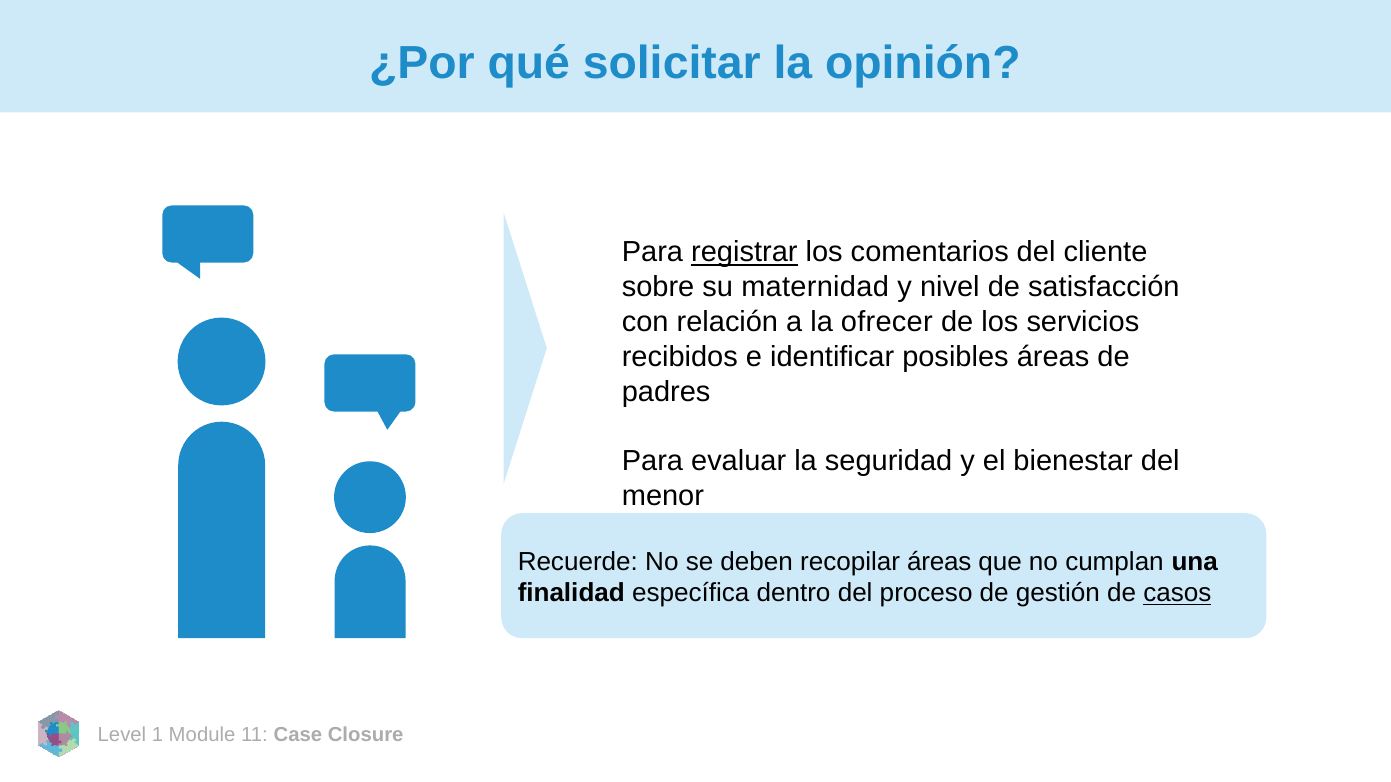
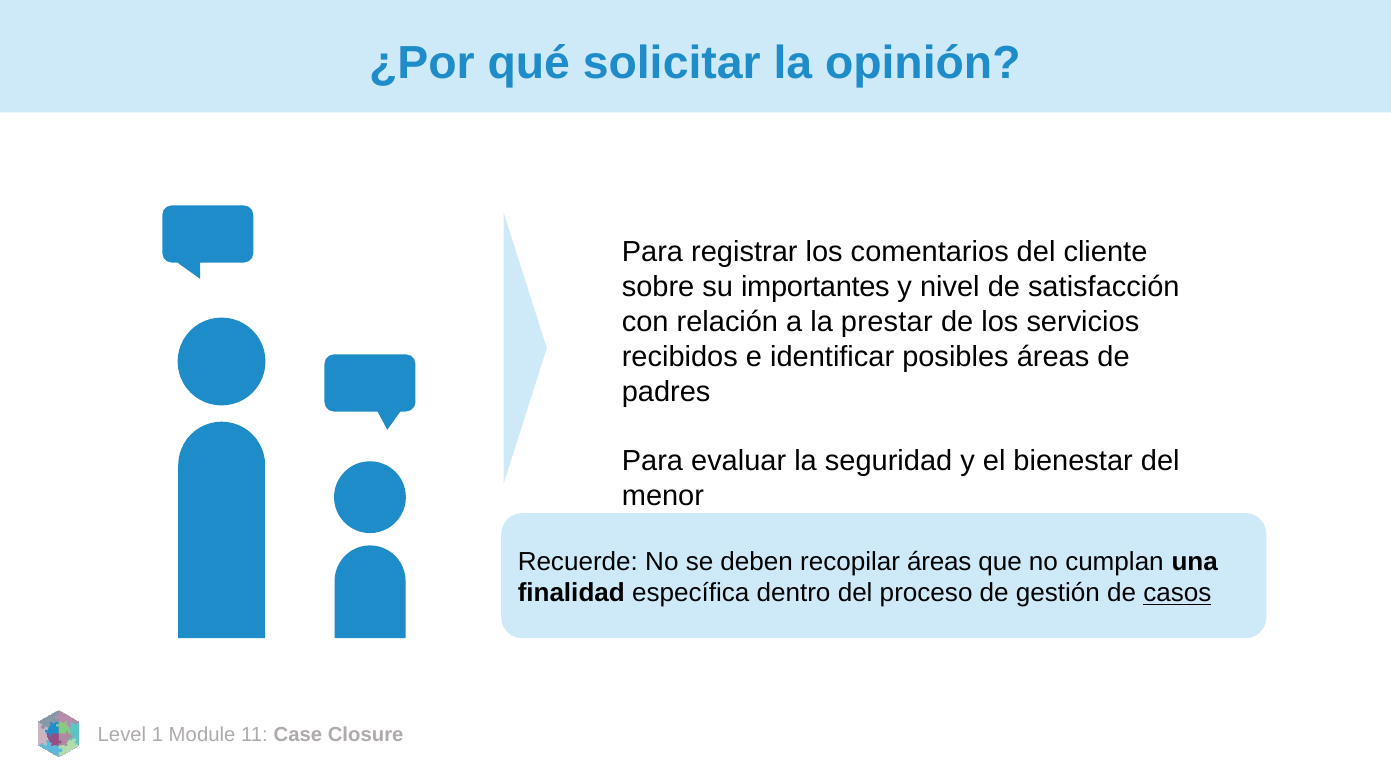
registrar underline: present -> none
maternidad: maternidad -> importantes
ofrecer: ofrecer -> prestar
